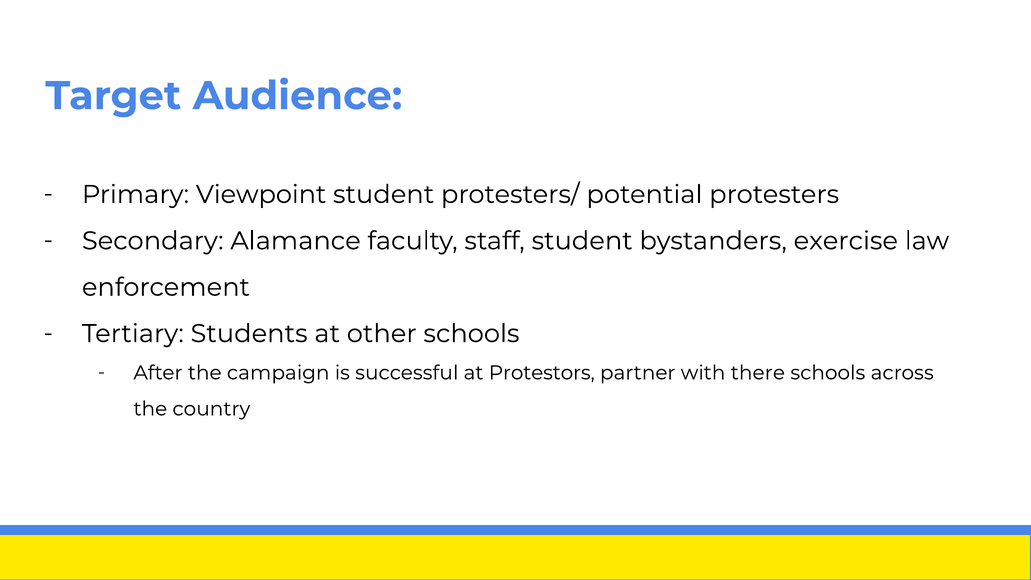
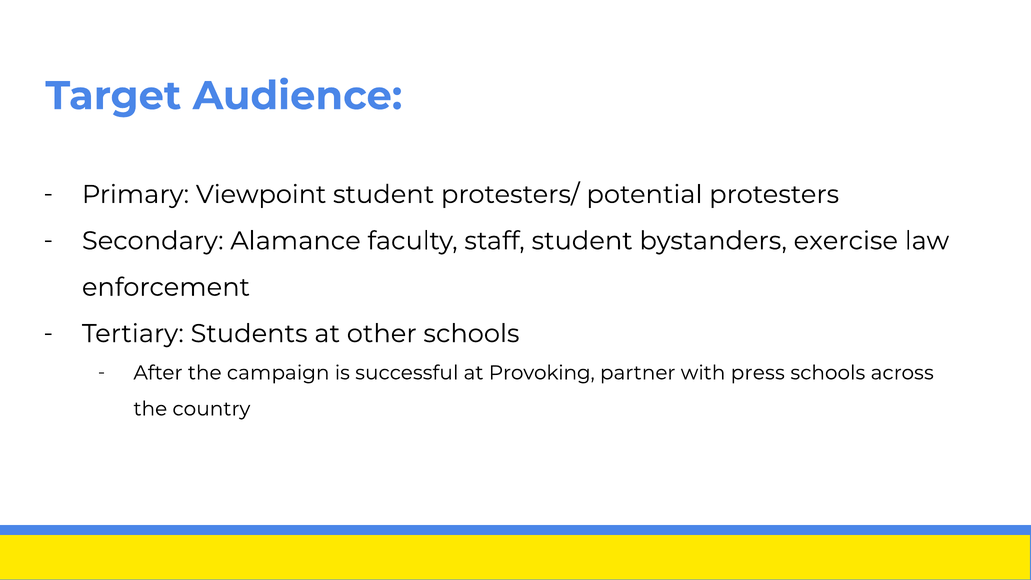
Protestors: Protestors -> Provoking
there: there -> press
